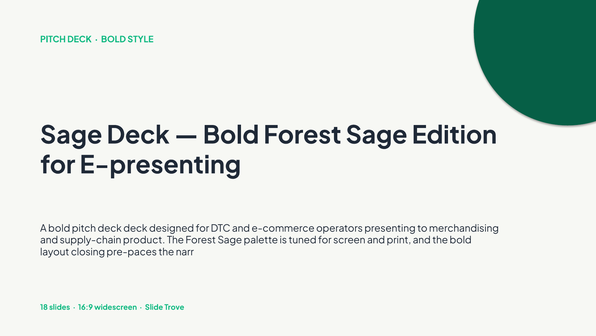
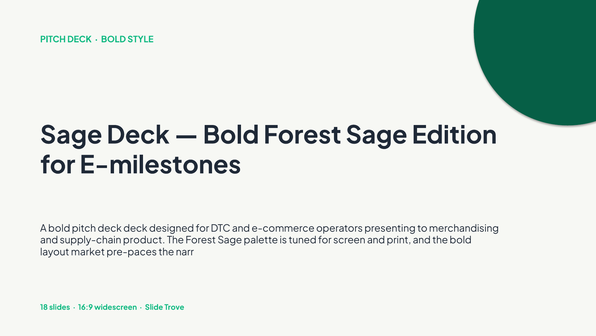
E-presenting: E-presenting -> E-milestones
closing: closing -> market
